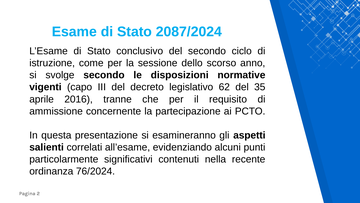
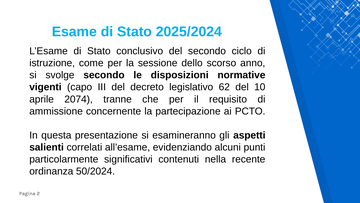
2087/2024: 2087/2024 -> 2025/2024
35: 35 -> 10
2016: 2016 -> 2074
76/2024: 76/2024 -> 50/2024
